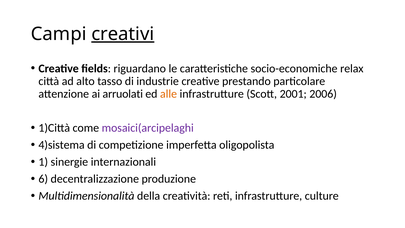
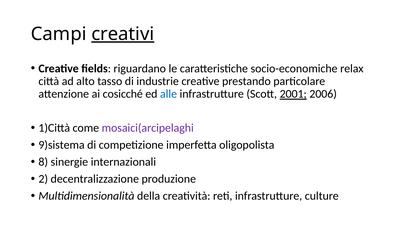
arruolati: arruolati -> cosicché
alle colour: orange -> blue
2001 underline: none -> present
4)sistema: 4)sistema -> 9)sistema
1: 1 -> 8
6: 6 -> 2
